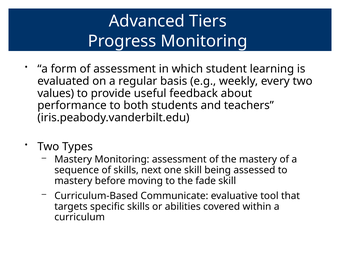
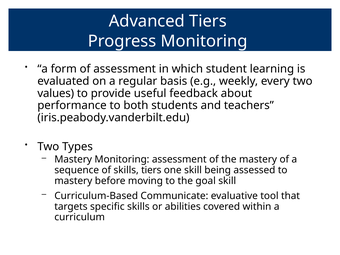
skills next: next -> tiers
fade: fade -> goal
